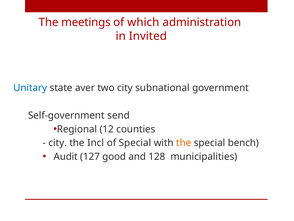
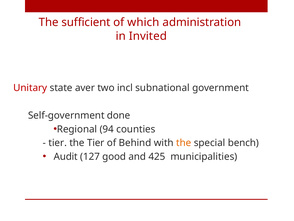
meetings: meetings -> sufficient
Unitary colour: blue -> red
two city: city -> incl
send: send -> done
12: 12 -> 94
city at (58, 143): city -> tier
the Incl: Incl -> Tier
of Special: Special -> Behind
128: 128 -> 425
